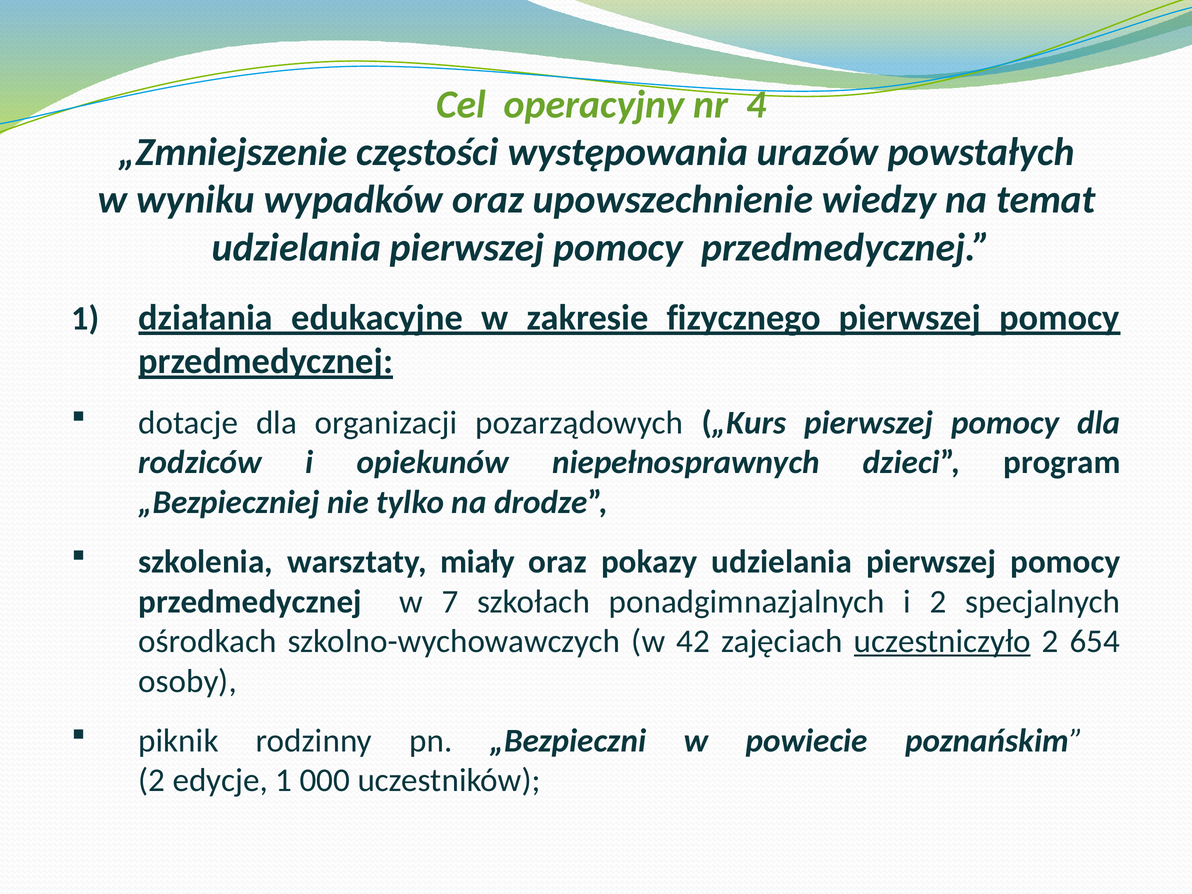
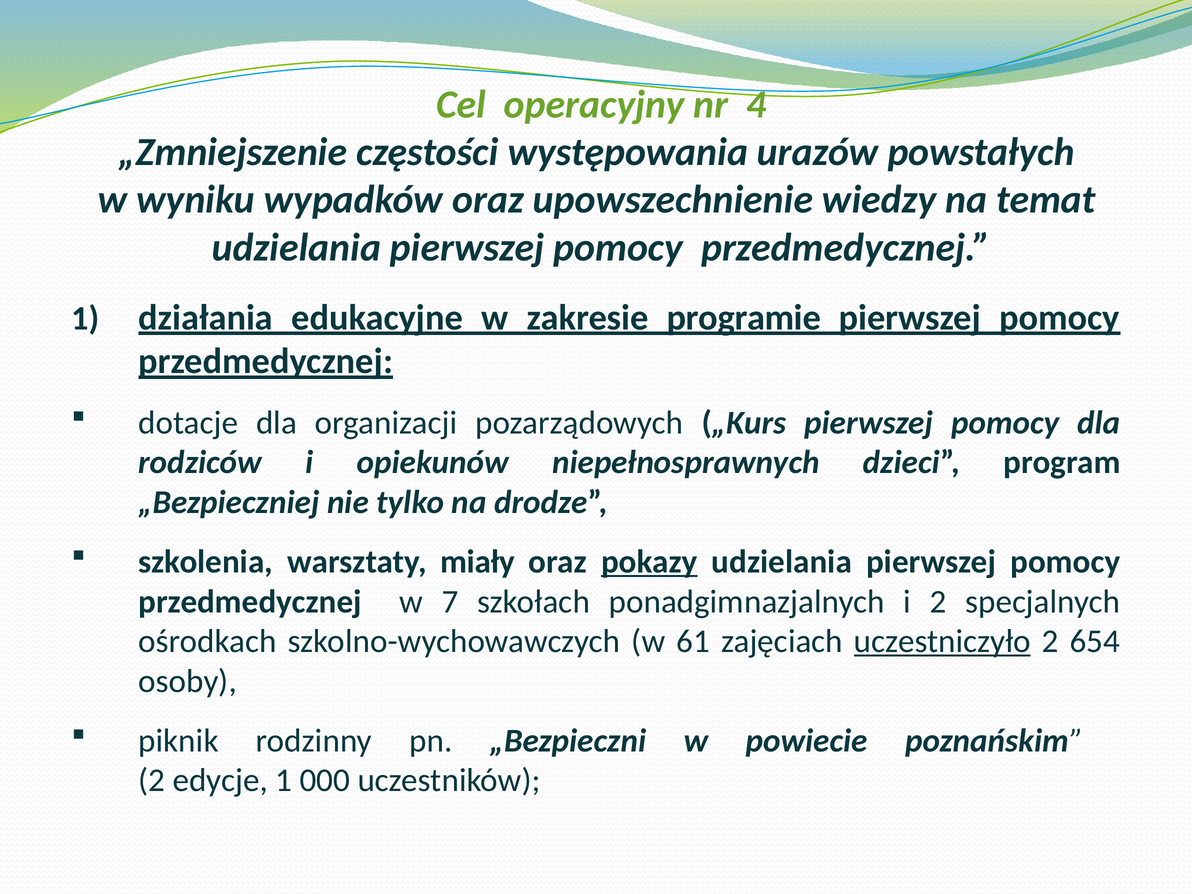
fizycznego: fizycznego -> programie
pokazy underline: none -> present
42: 42 -> 61
